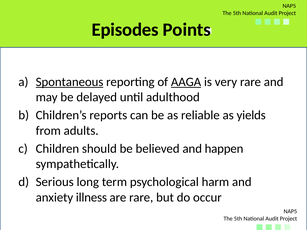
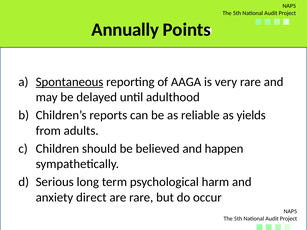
Episodes: Episodes -> Annually
AAGA underline: present -> none
illness: illness -> direct
